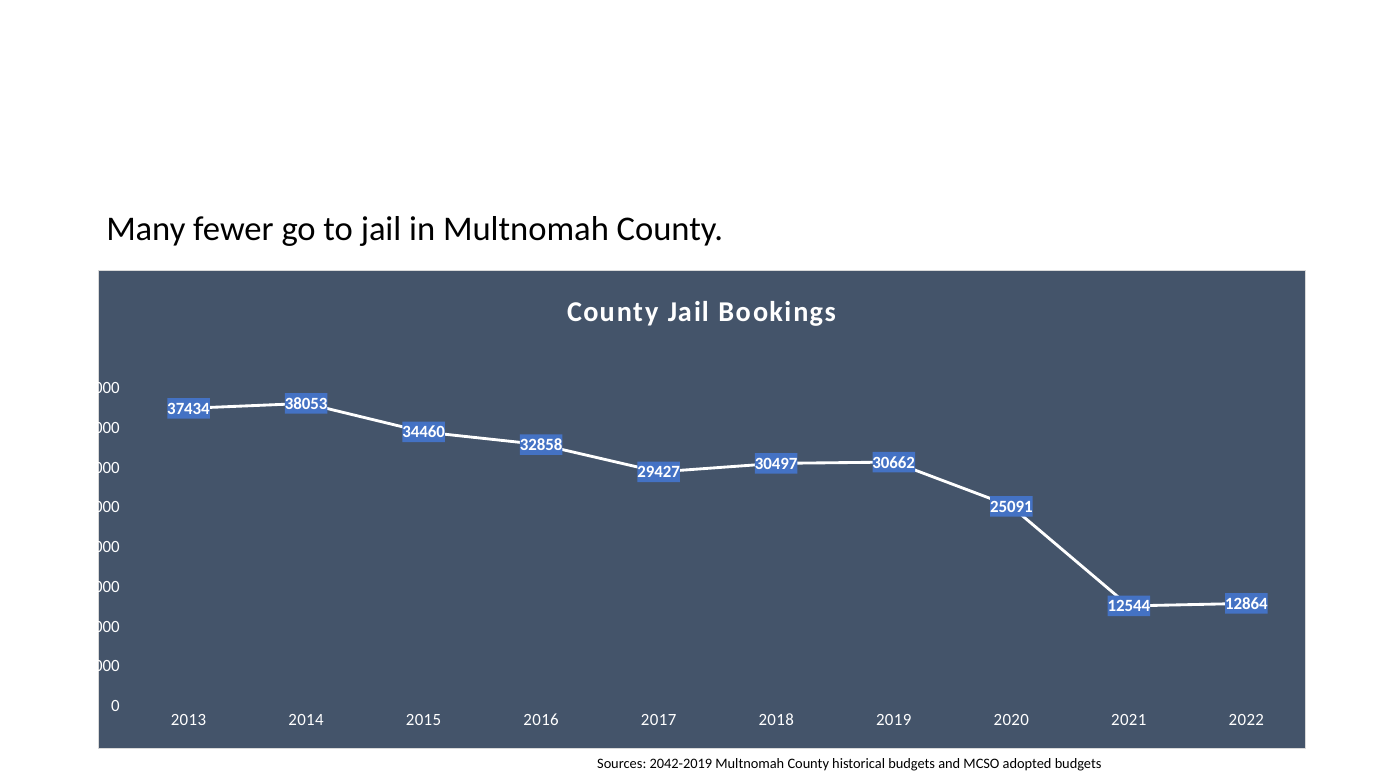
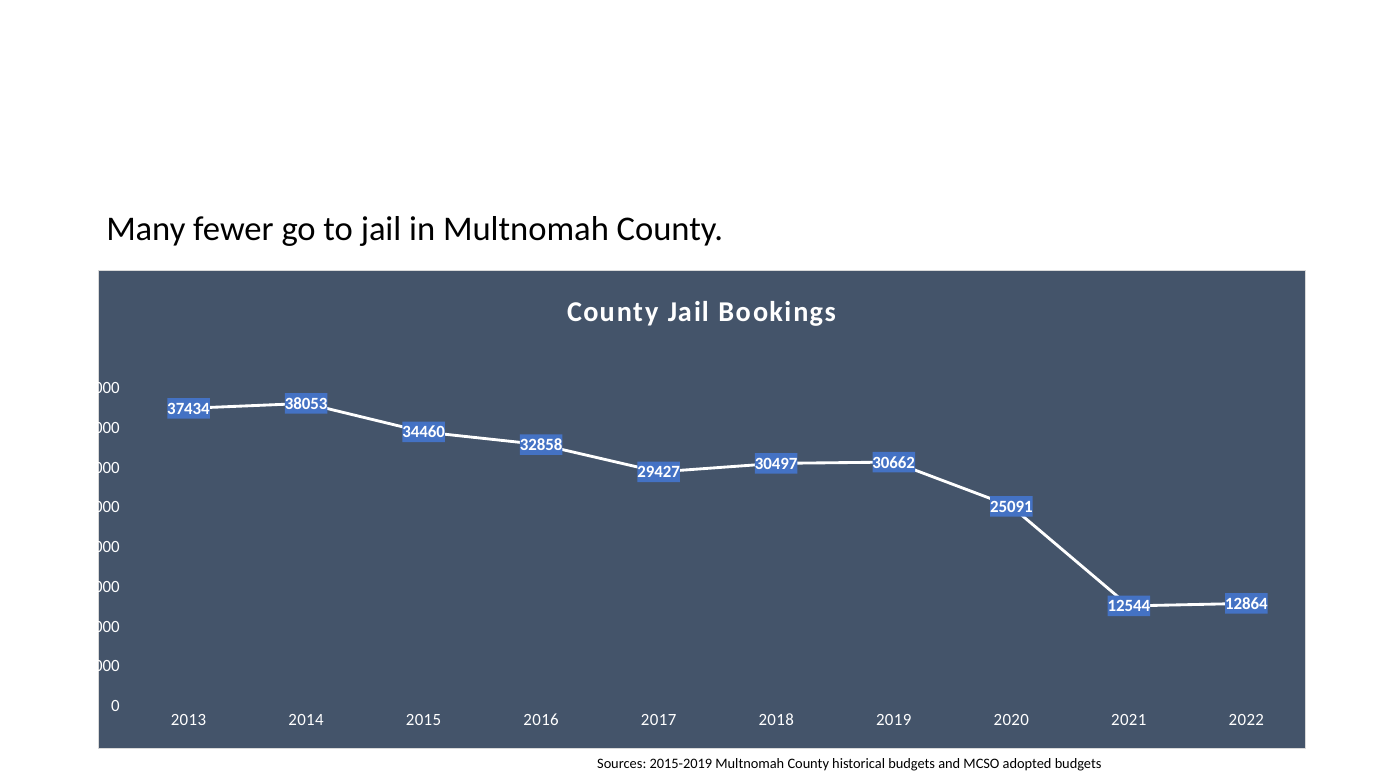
2042-2019: 2042-2019 -> 2015-2019
